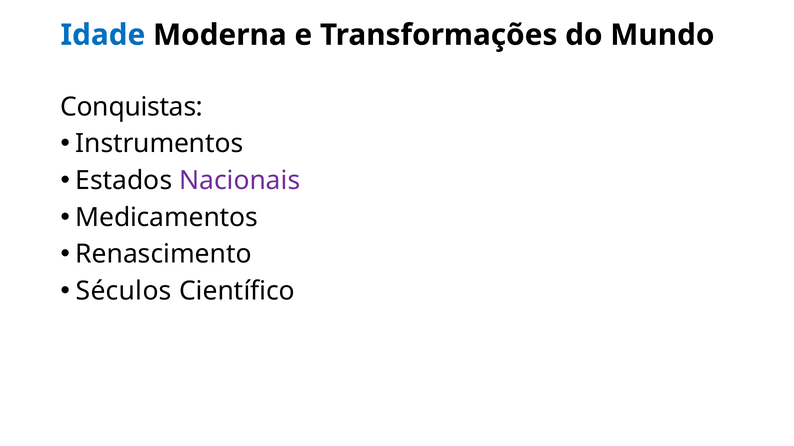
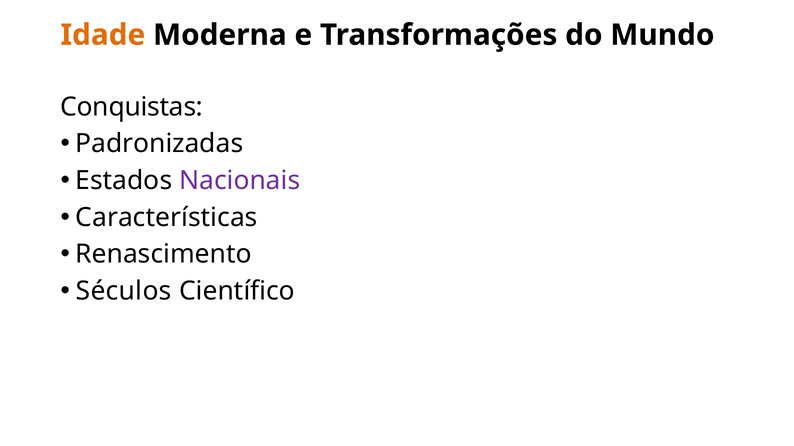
Idade colour: blue -> orange
Instrumentos: Instrumentos -> Padronizadas
Medicamentos: Medicamentos -> Características
